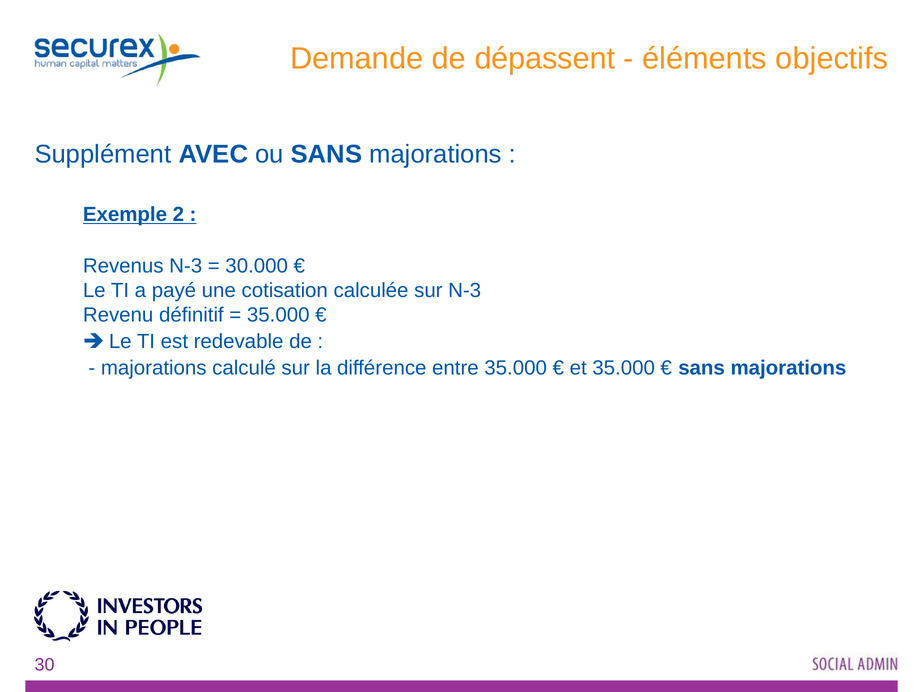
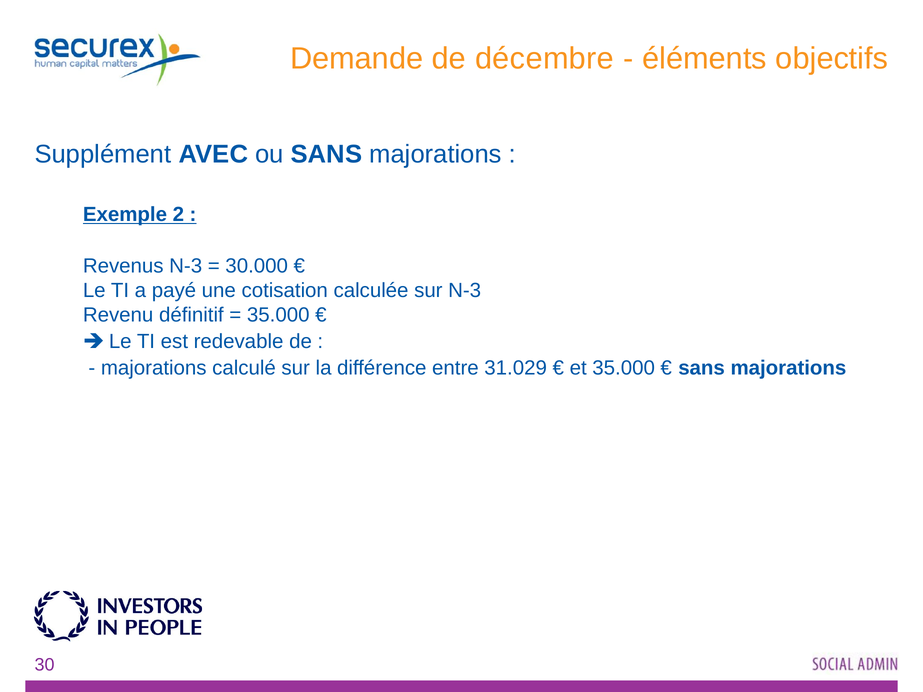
dépassent: dépassent -> décembre
entre 35.000: 35.000 -> 31.029
